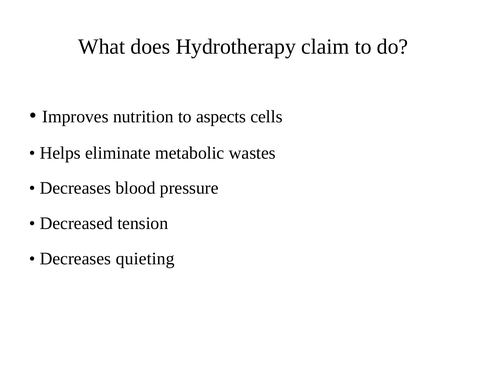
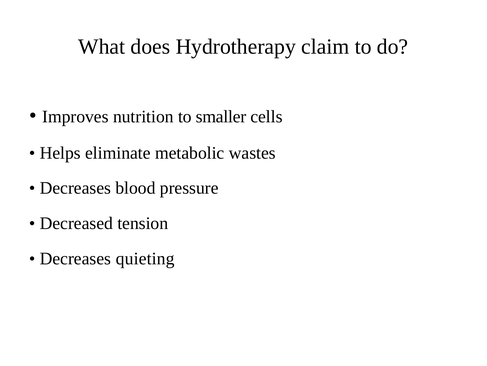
aspects: aspects -> smaller
